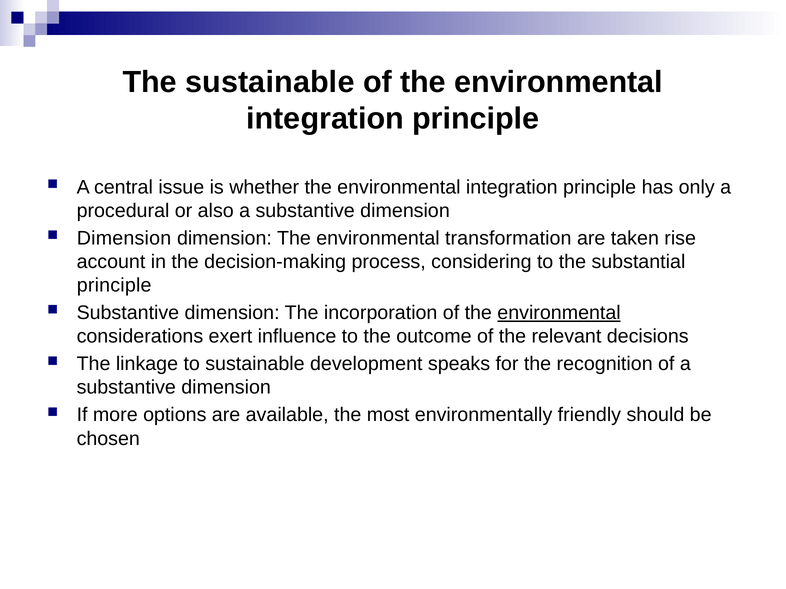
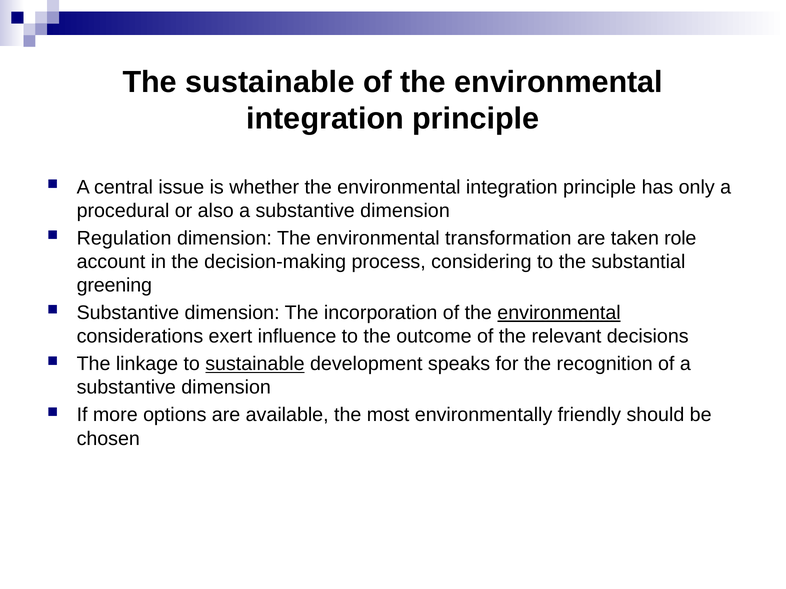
Dimension at (124, 238): Dimension -> Regulation
rise: rise -> role
principle at (114, 286): principle -> greening
sustainable at (255, 364) underline: none -> present
